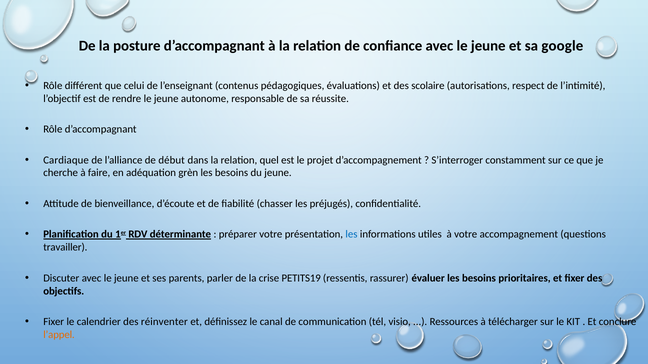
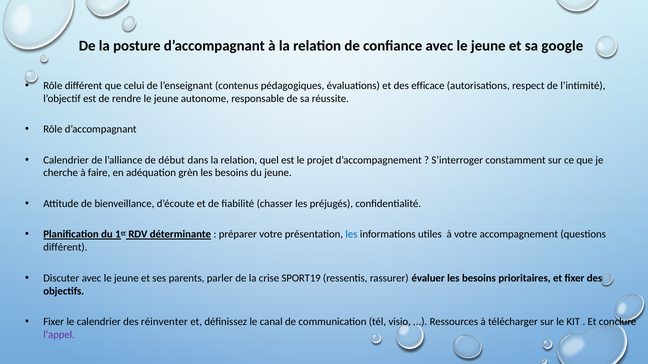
scolaire: scolaire -> efficace
Cardiaque at (66, 160): Cardiaque -> Calendrier
travailler at (65, 248): travailler -> différent
PETITS19: PETITS19 -> SPORT19
l’appel colour: orange -> purple
